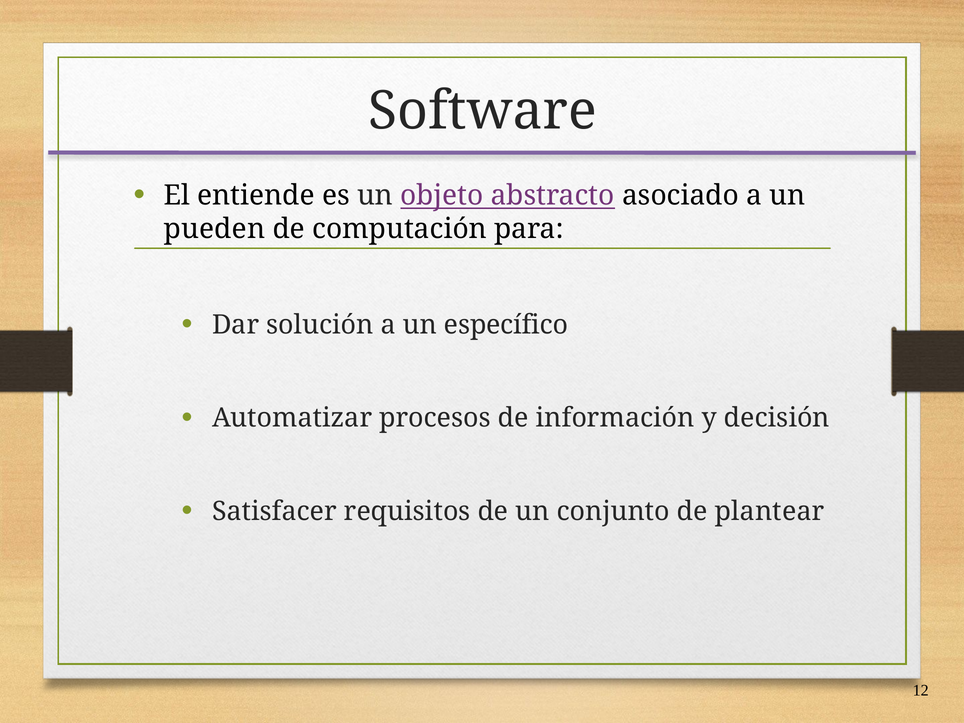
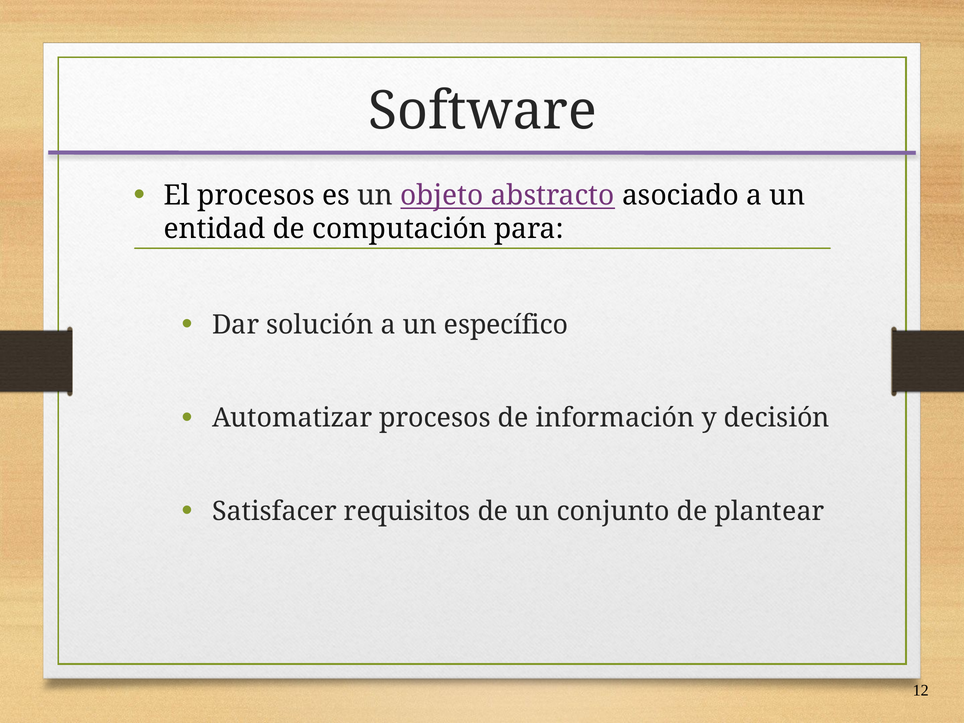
El entiende: entiende -> procesos
pueden: pueden -> entidad
